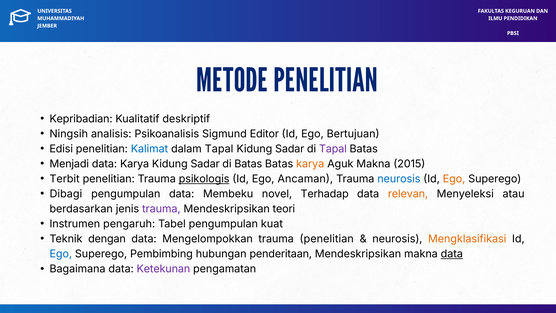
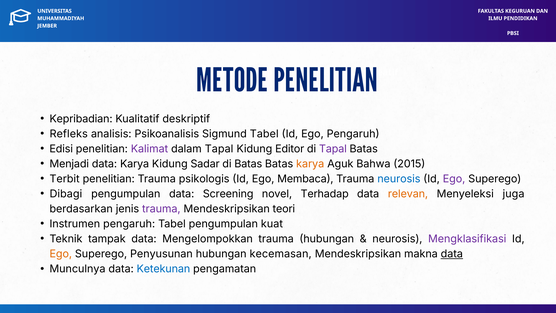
Ningsih: Ningsih -> Refleks
Sigmund Editor: Editor -> Tabel
Ego Bertujuan: Bertujuan -> Pengaruh
Kalimat colour: blue -> purple
Sadar at (290, 149): Sadar -> Editor
Aguk Makna: Makna -> Bahwa
psikologis underline: present -> none
Ancaman: Ancaman -> Membaca
Ego at (454, 179) colour: orange -> purple
Membeku: Membeku -> Screening
atau: atau -> juga
dengan: dengan -> tampak
trauma penelitian: penelitian -> hubungan
Mengklasifikasi colour: orange -> purple
Ego at (61, 254) colour: blue -> orange
Pembimbing: Pembimbing -> Penyusunan
penderitaan: penderitaan -> kecemasan
Bagaimana: Bagaimana -> Munculnya
Ketekunan colour: purple -> blue
